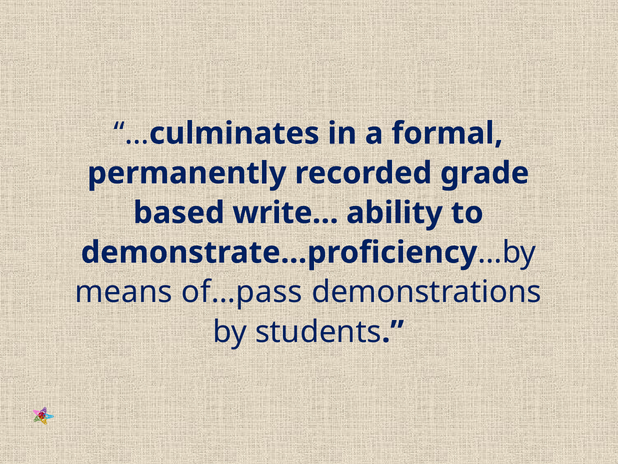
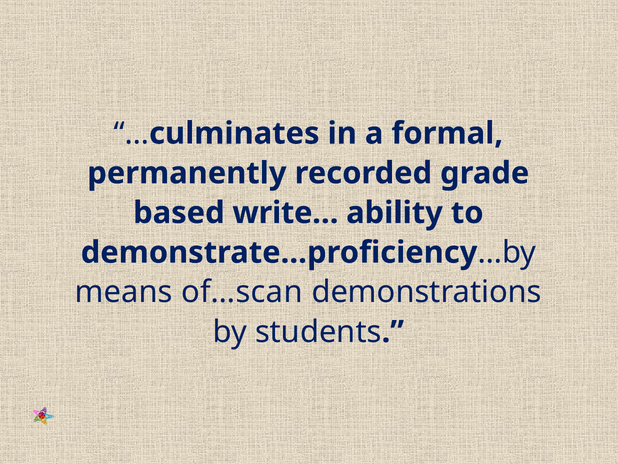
of…pass: of…pass -> of…scan
